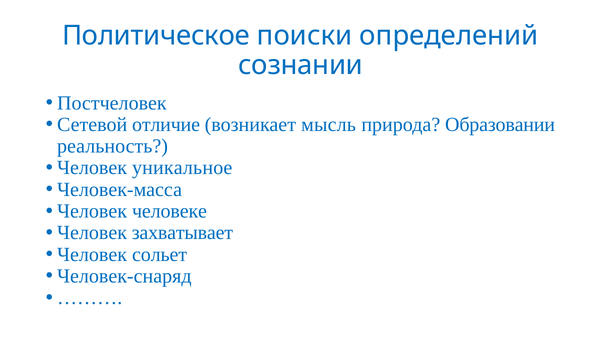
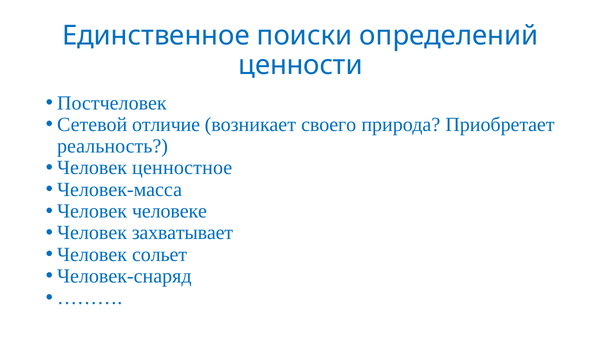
Политическое: Политическое -> Единственное
сознании: сознании -> ценности
мысль: мысль -> своего
Образовании: Образовании -> Приобретает
уникальное: уникальное -> ценностное
